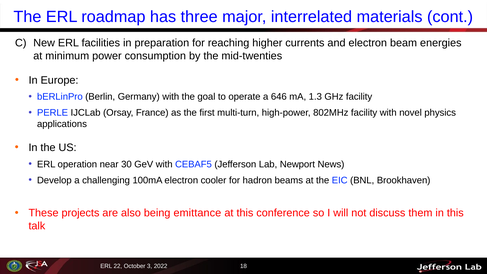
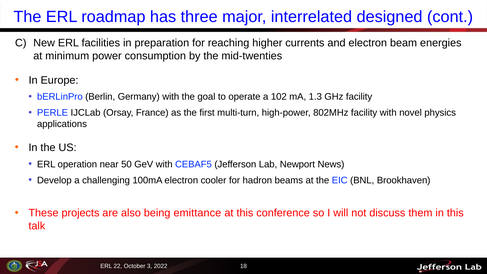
materials: materials -> designed
646: 646 -> 102
30: 30 -> 50
